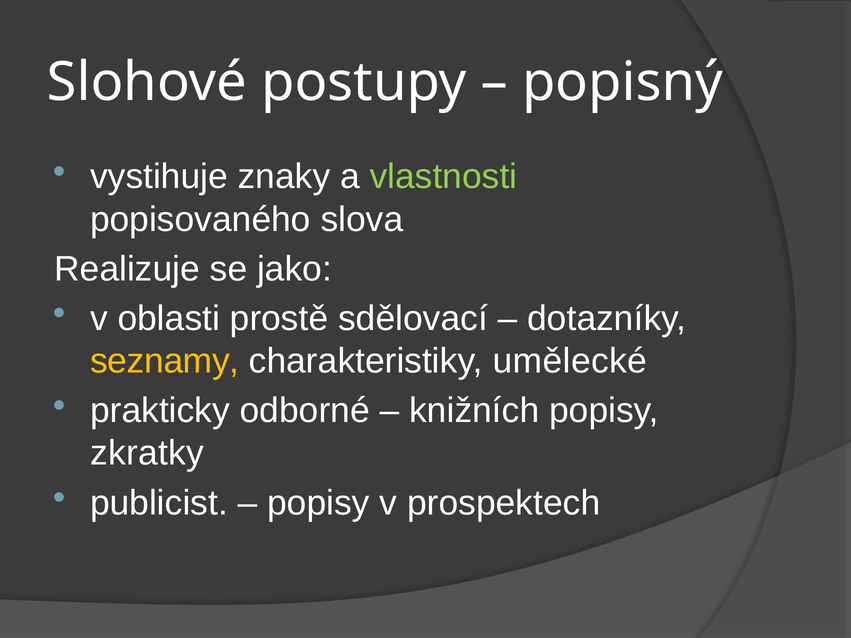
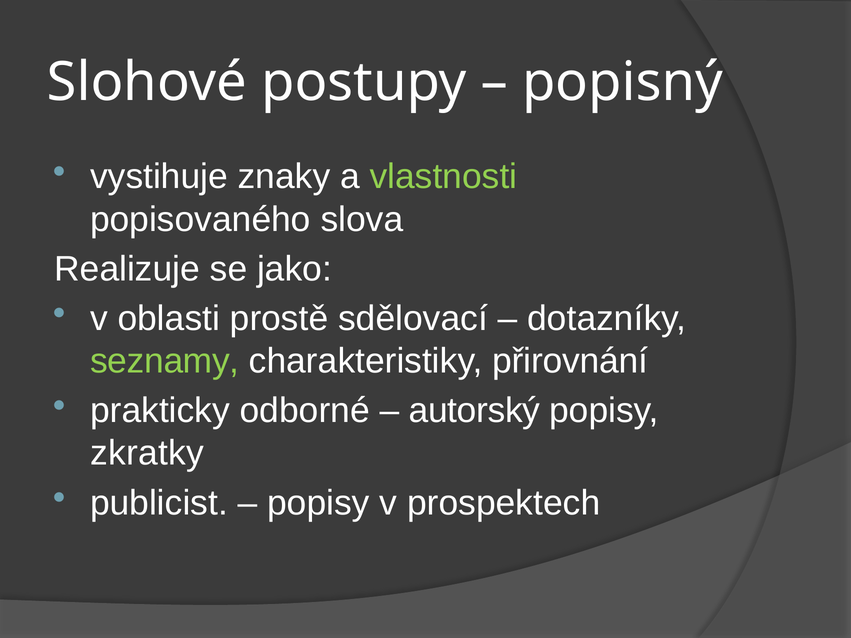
seznamy colour: yellow -> light green
umělecké: umělecké -> přirovnání
knižních: knižních -> autorský
